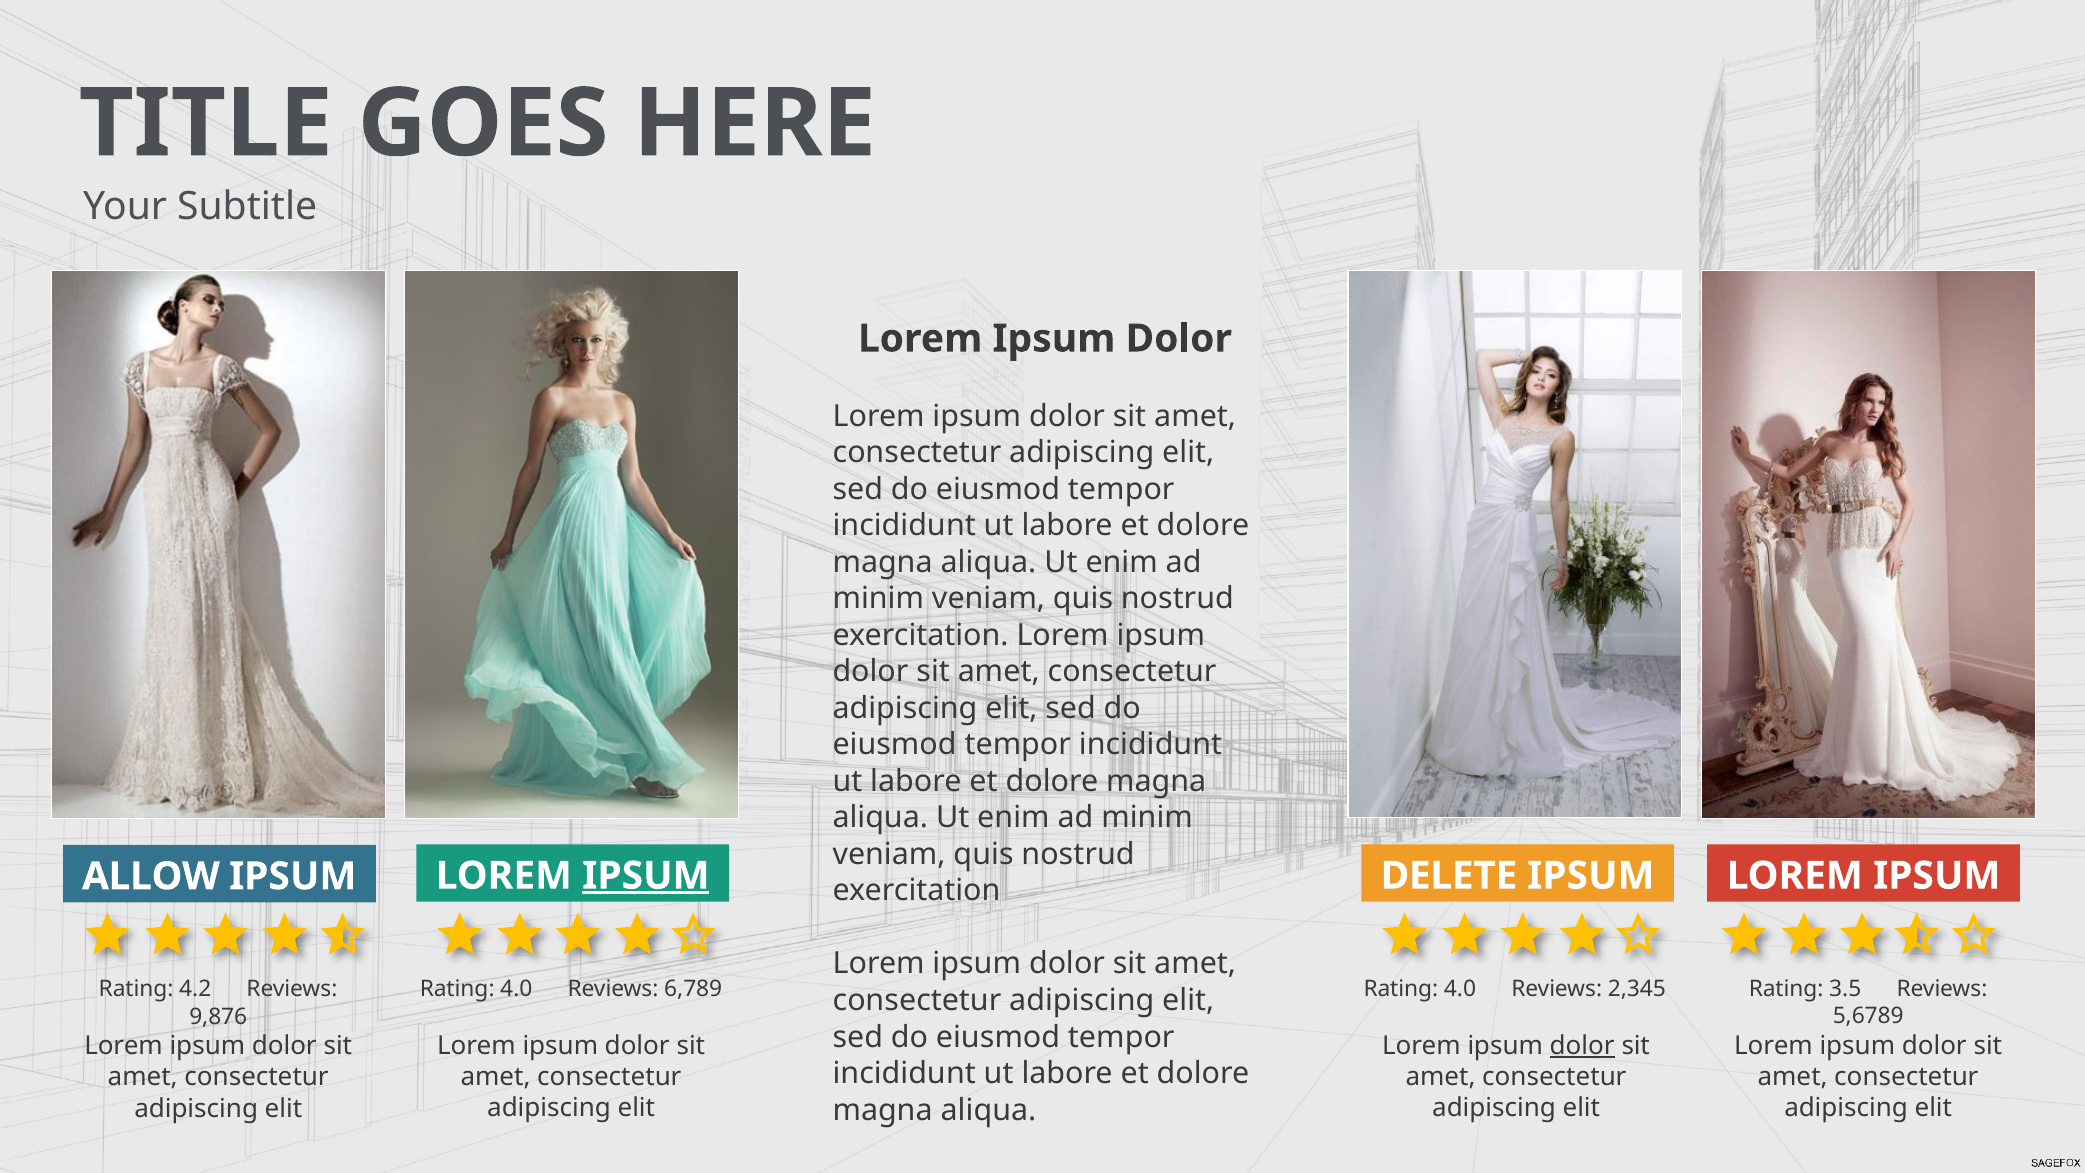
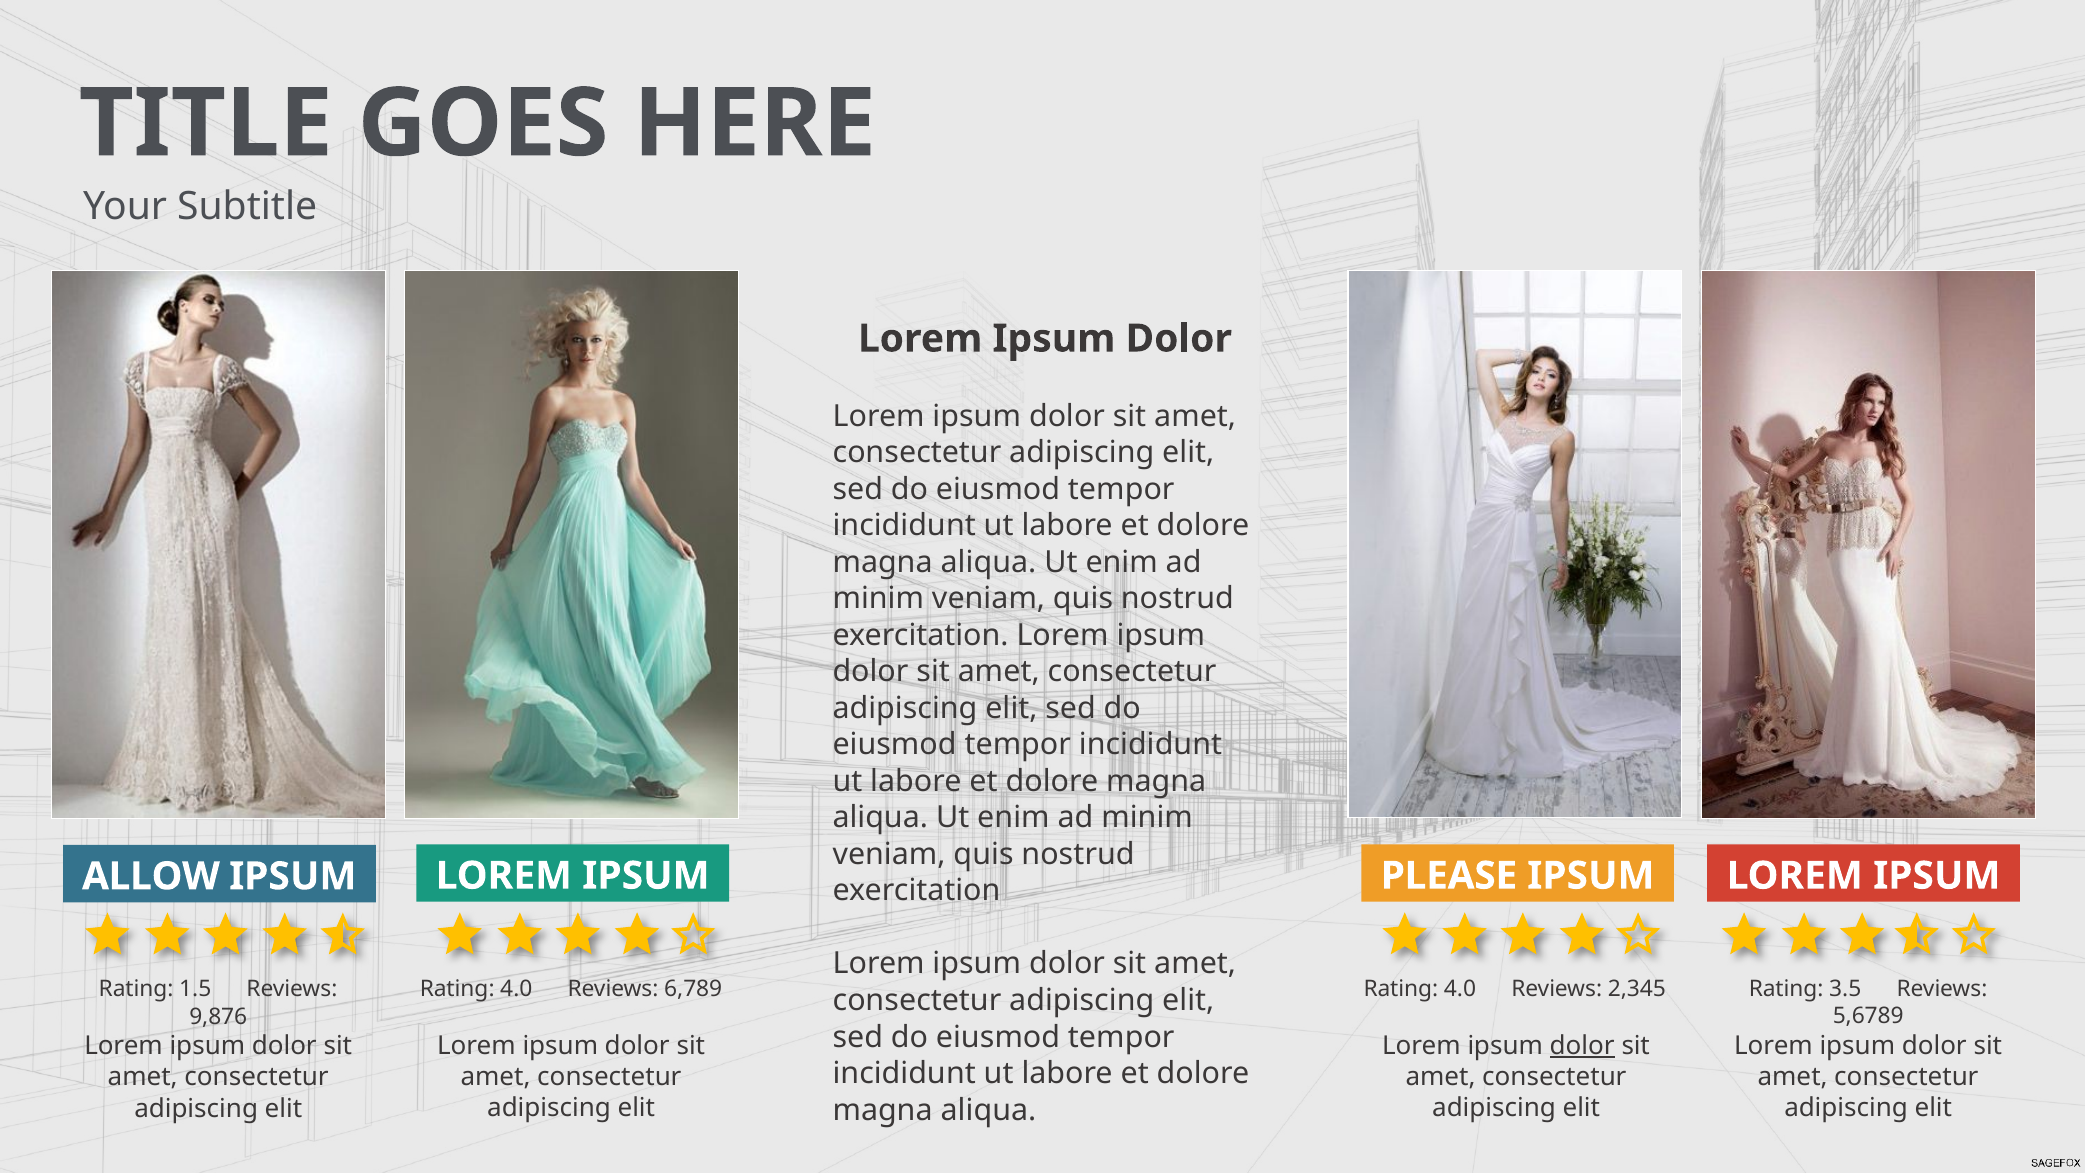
IPSUM at (646, 876) underline: present -> none
DELETE: DELETE -> PLEASE
4.2: 4.2 -> 1.5
